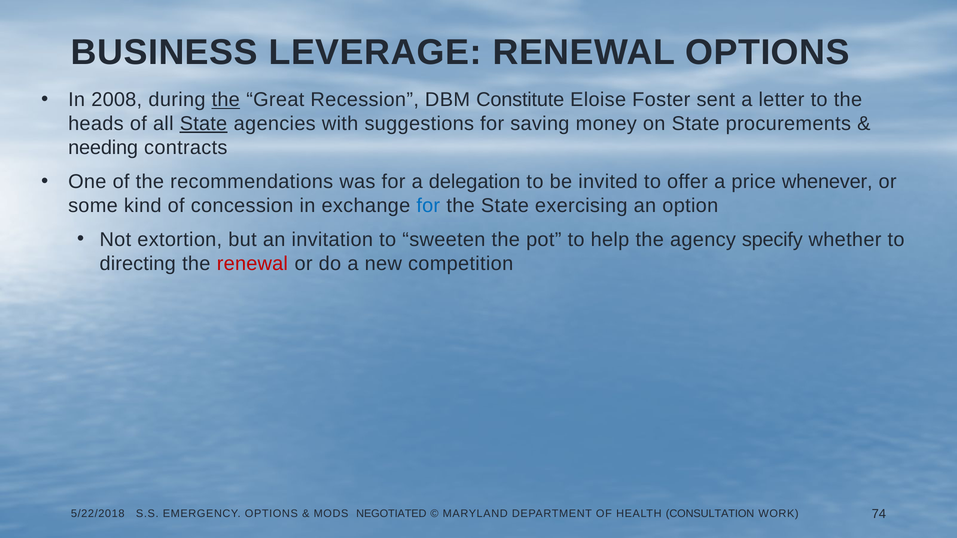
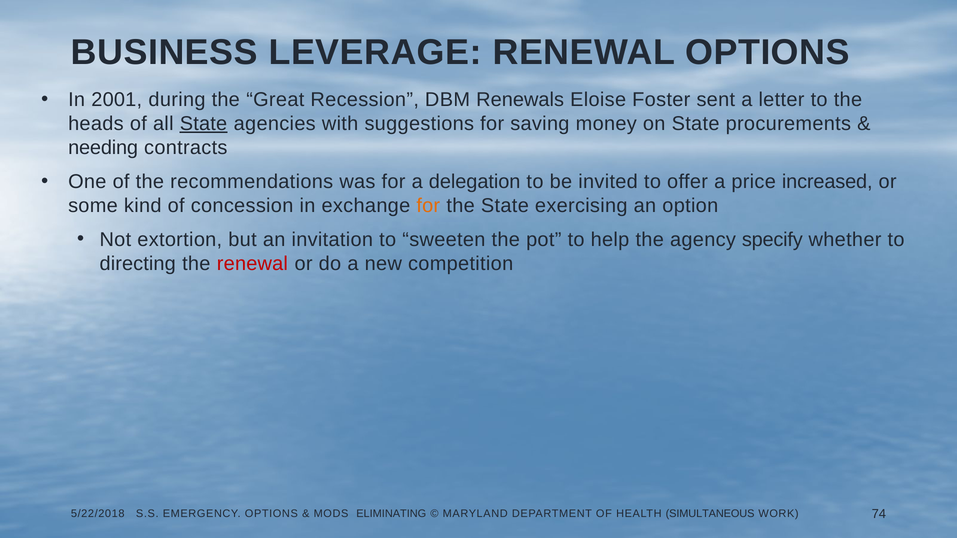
2008: 2008 -> 2001
the at (226, 100) underline: present -> none
Constitute: Constitute -> Renewals
whenever: whenever -> increased
for at (428, 206) colour: blue -> orange
NEGOTIATED: NEGOTIATED -> ELIMINATING
CONSULTATION: CONSULTATION -> SIMULTANEOUS
